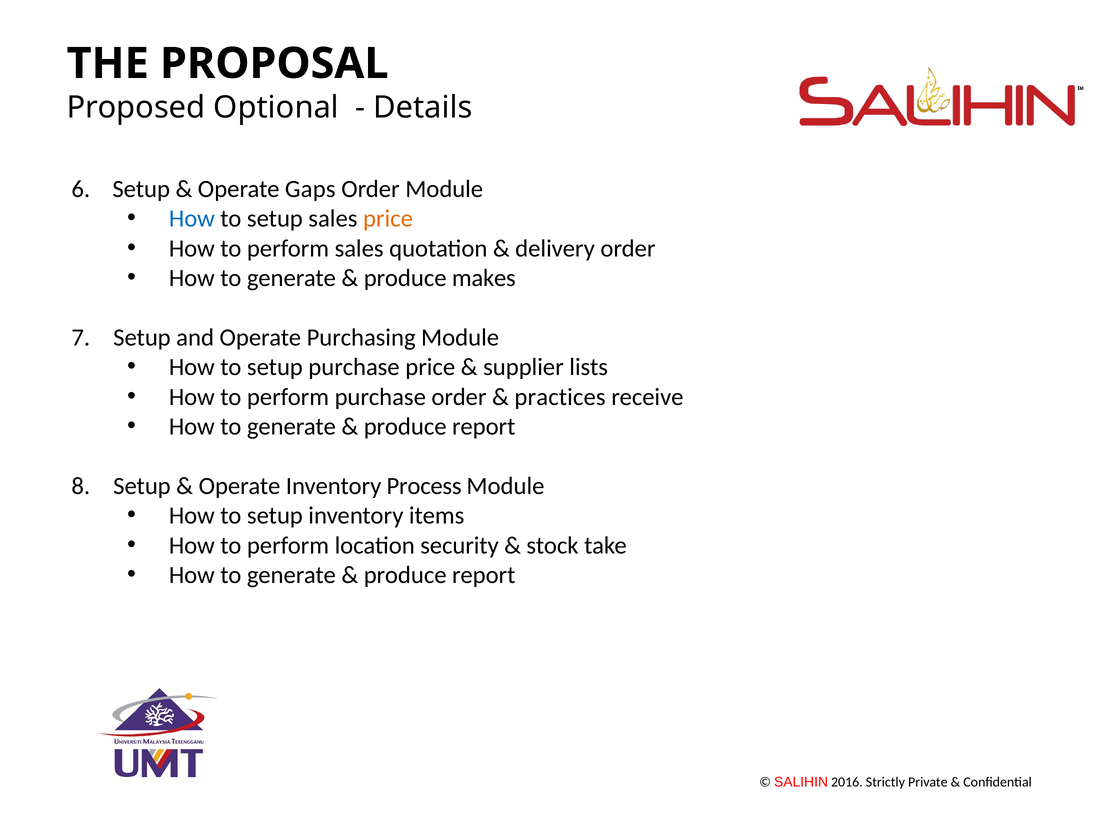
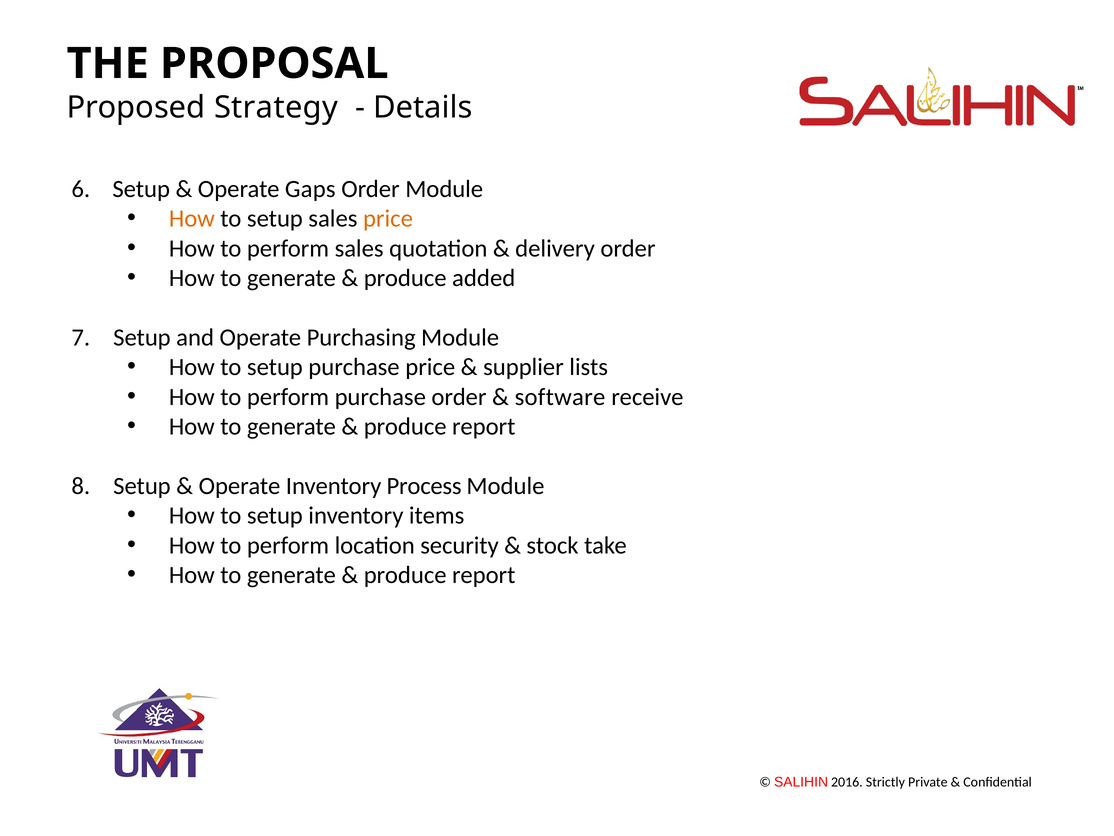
Optional: Optional -> Strategy
How at (192, 218) colour: blue -> orange
makes: makes -> added
practices: practices -> software
